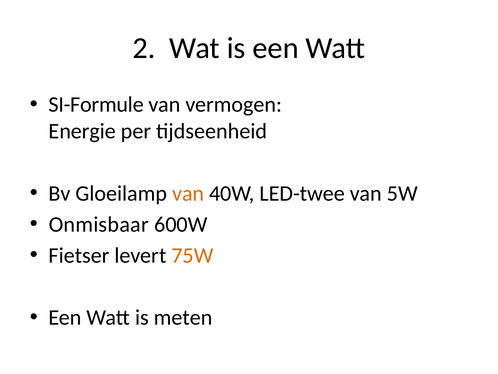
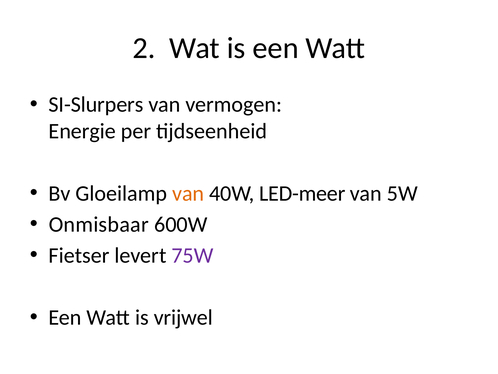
SI-Formule: SI-Formule -> SI-Slurpers
LED-twee: LED-twee -> LED-meer
75W colour: orange -> purple
meten: meten -> vrijwel
